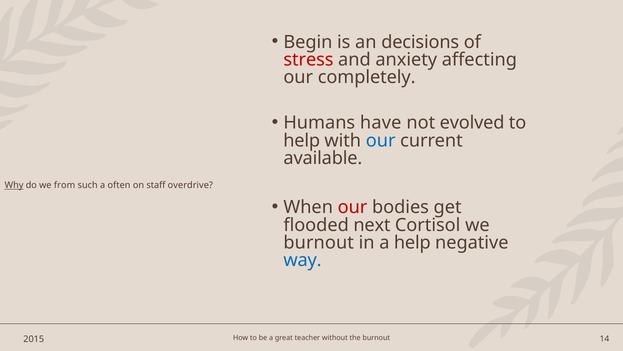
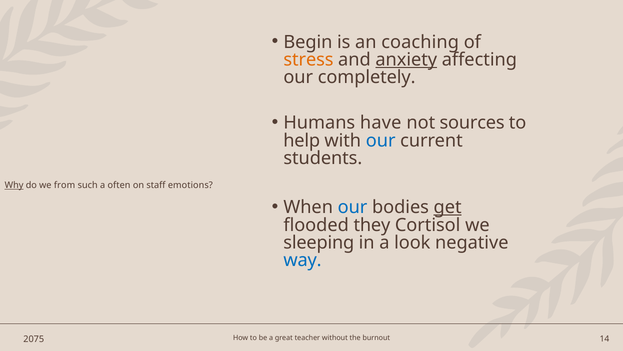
decisions: decisions -> coaching
stress colour: red -> orange
anxiety underline: none -> present
evolved: evolved -> sources
available: available -> students
overdrive: overdrive -> emotions
our at (353, 207) colour: red -> blue
get underline: none -> present
next: next -> they
burnout at (319, 242): burnout -> sleeping
a help: help -> look
2015: 2015 -> 2075
